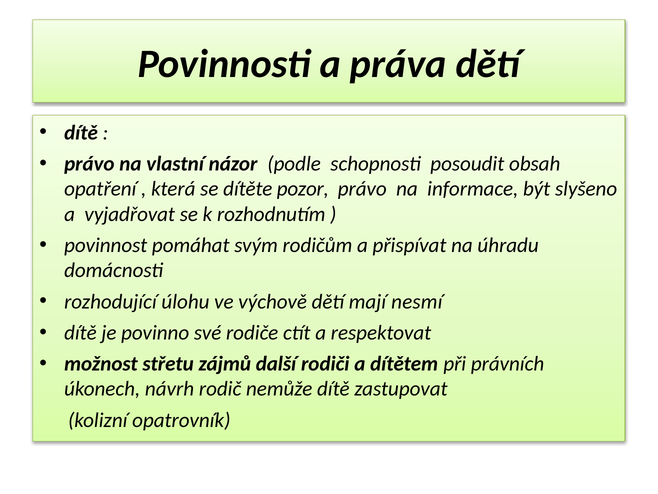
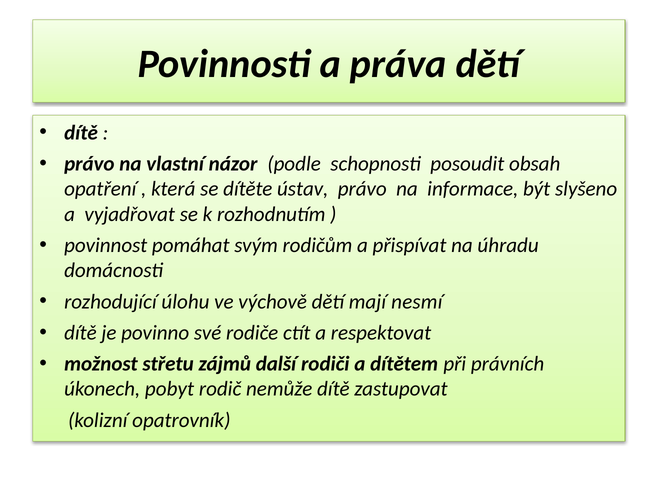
pozor: pozor -> ústav
návrh: návrh -> pobyt
